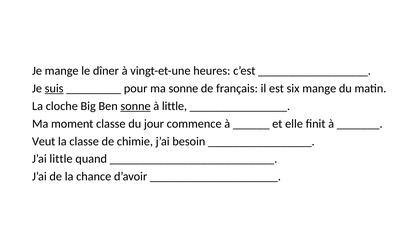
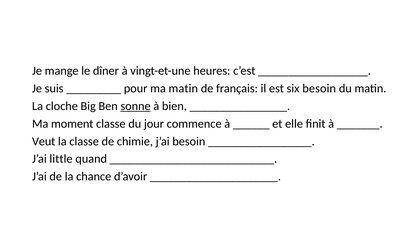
suis underline: present -> none
ma sonne: sonne -> matin
six mange: mange -> besoin
à little: little -> bien
